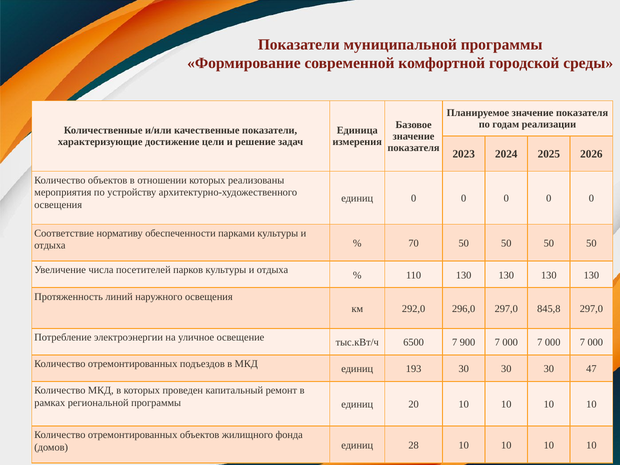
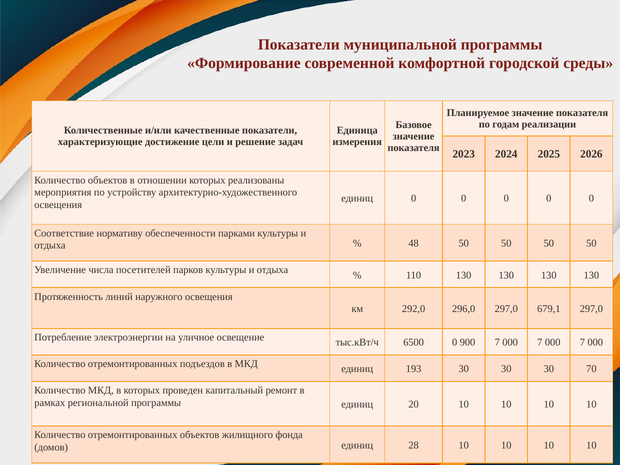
70: 70 -> 48
845,8: 845,8 -> 679,1
6500 7: 7 -> 0
47: 47 -> 70
